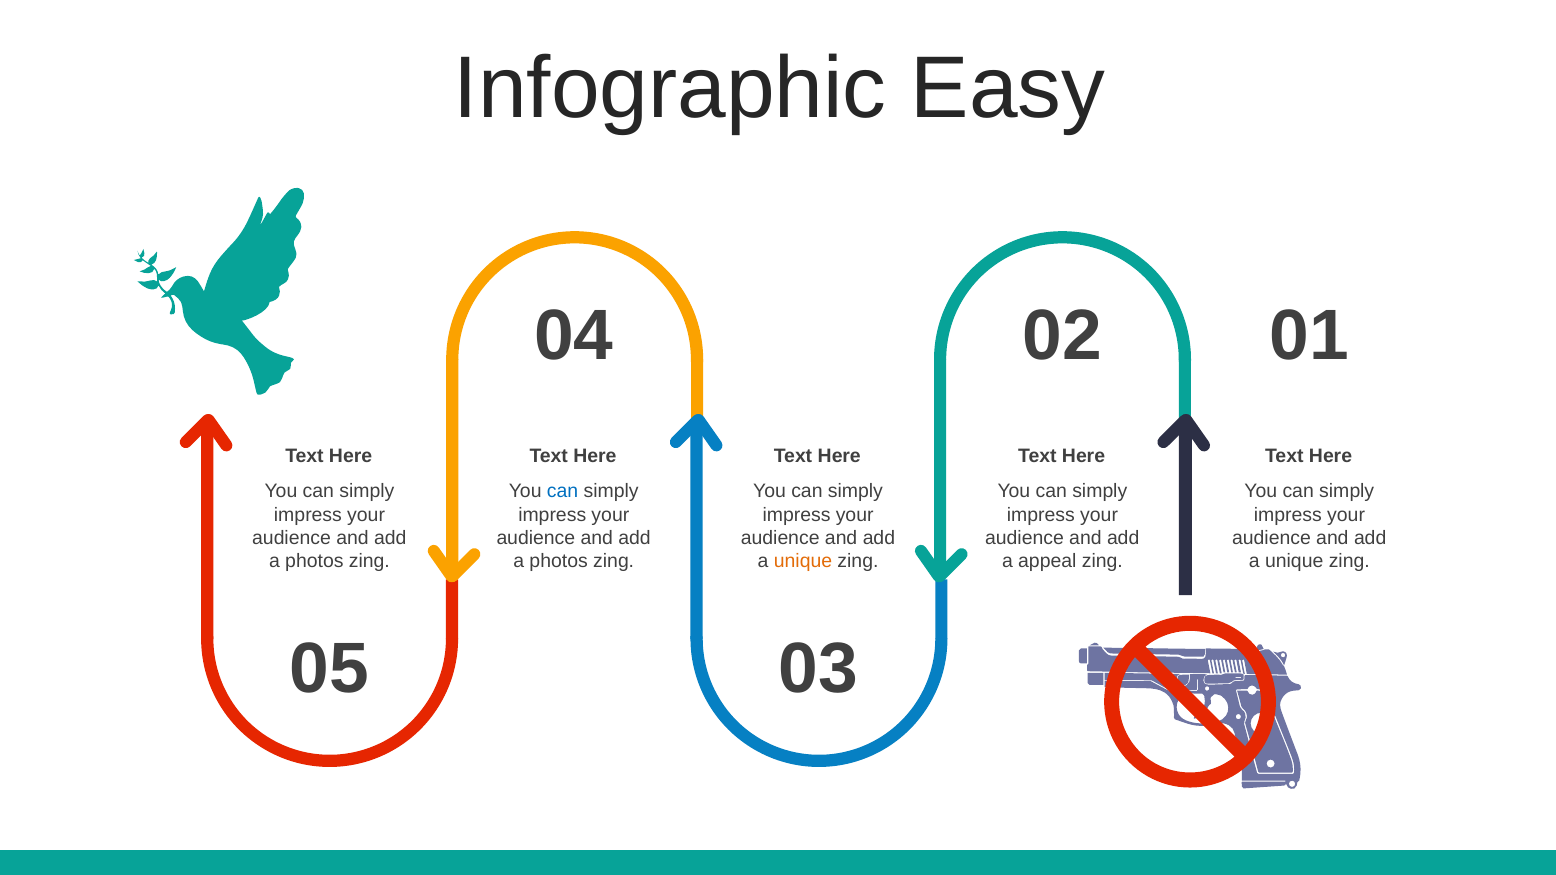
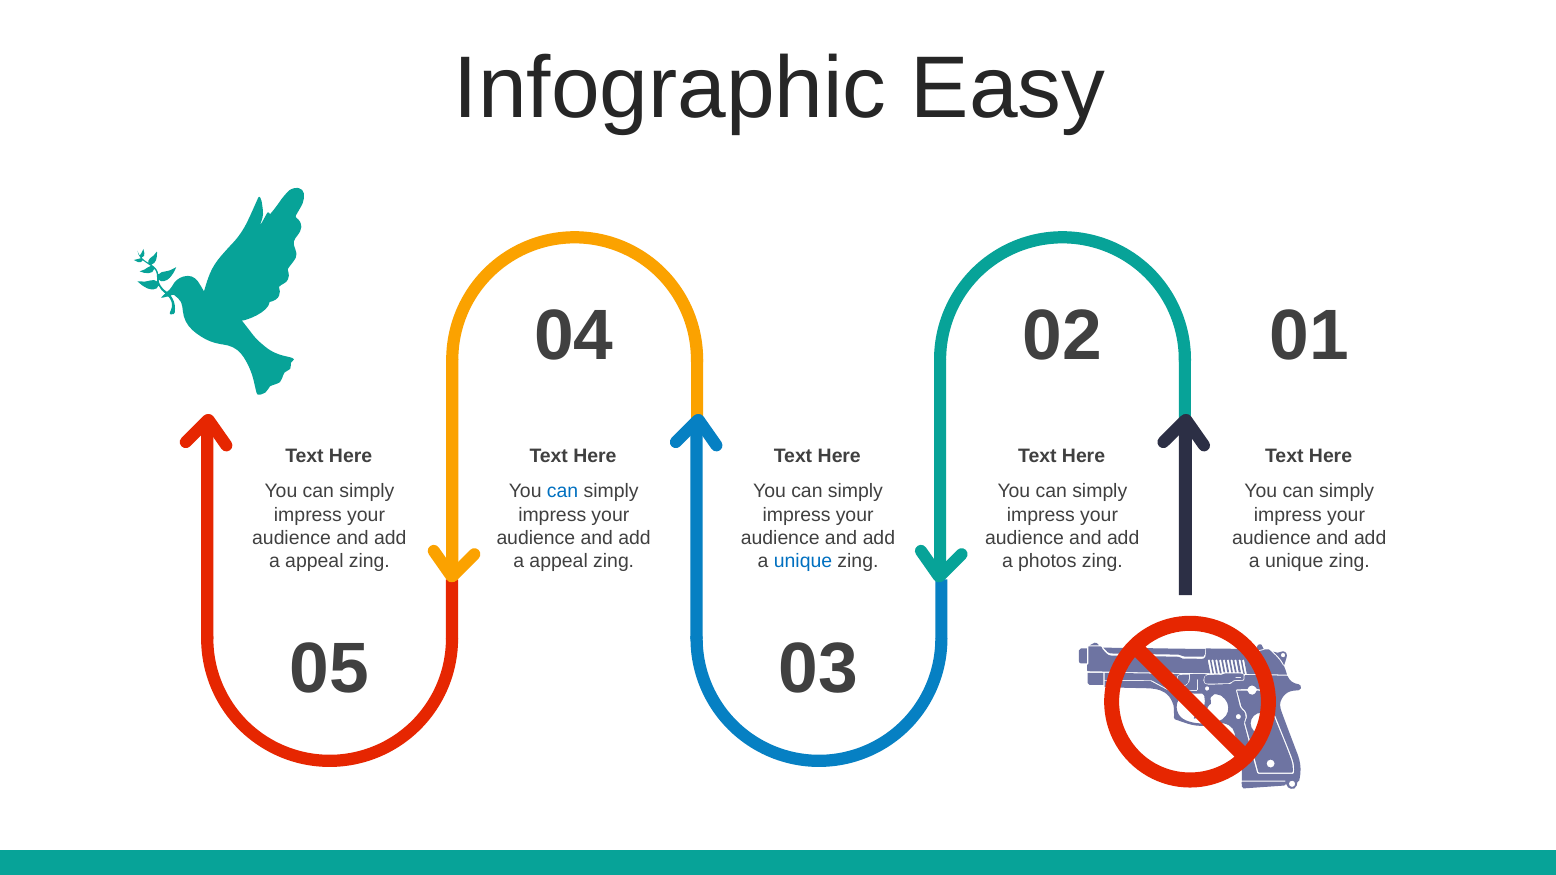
photos at (314, 562): photos -> appeal
photos at (559, 562): photos -> appeal
unique at (803, 562) colour: orange -> blue
appeal: appeal -> photos
